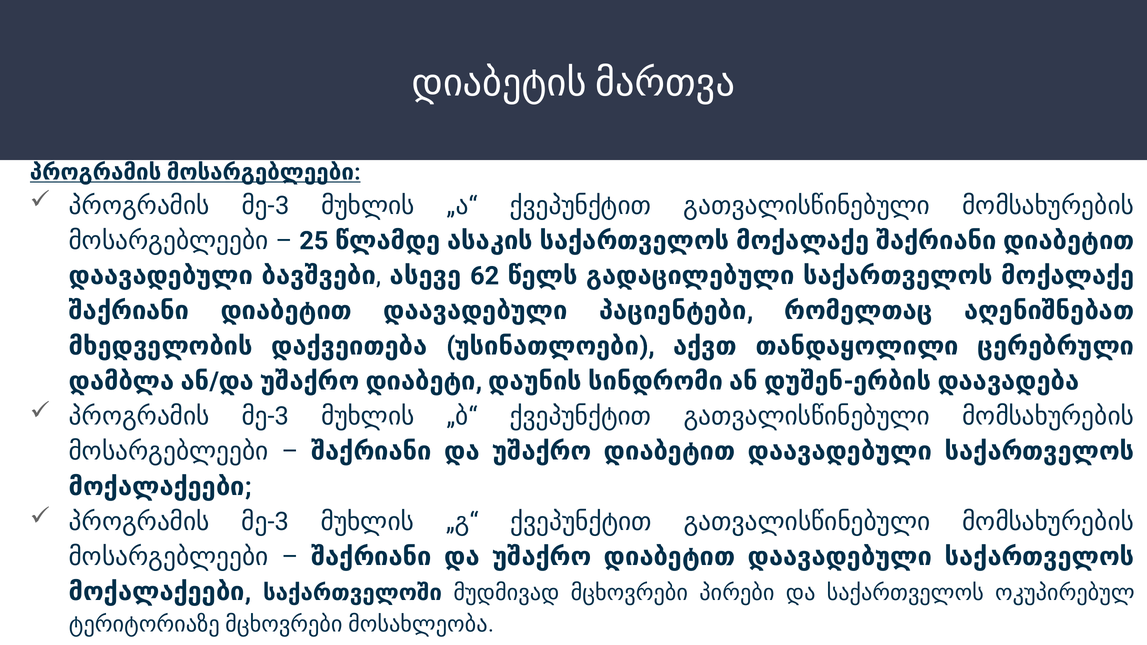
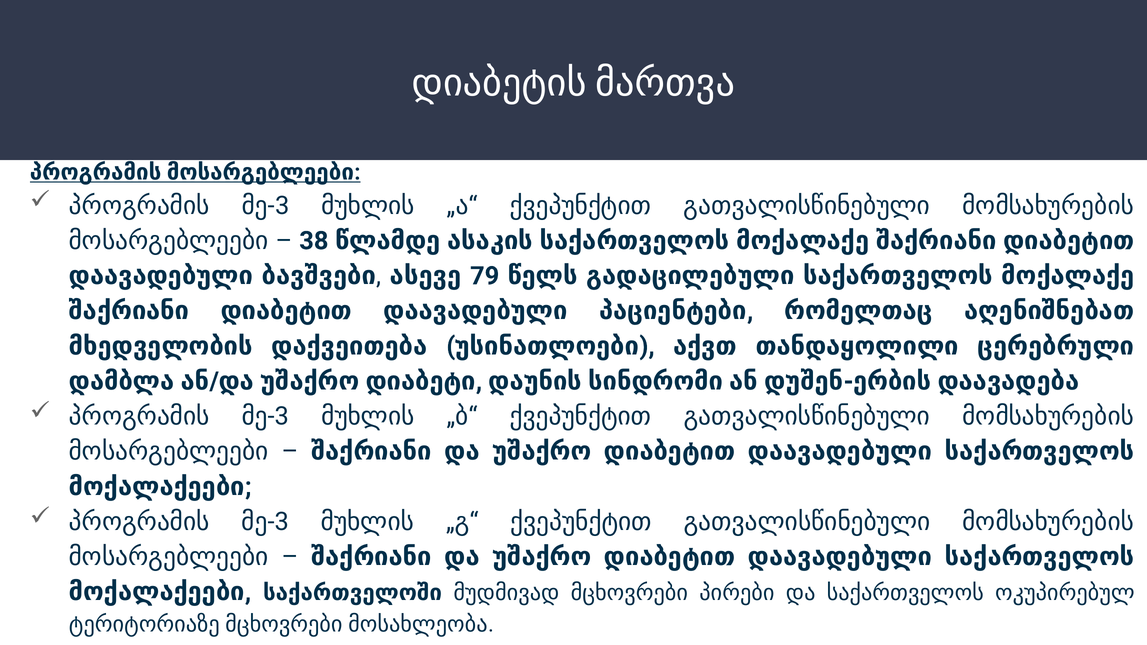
25: 25 -> 38
62: 62 -> 79
